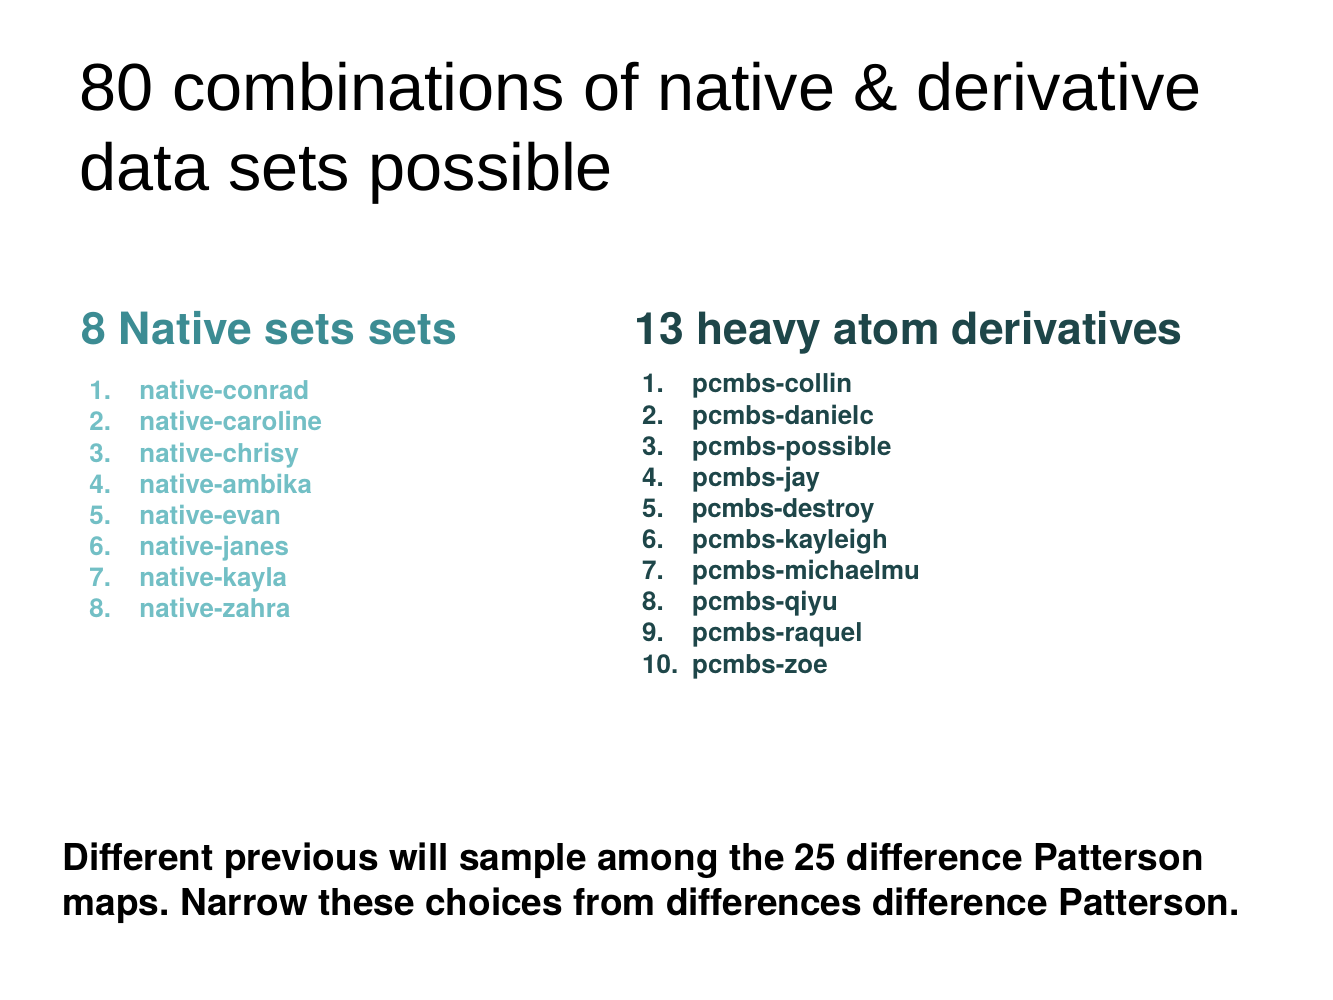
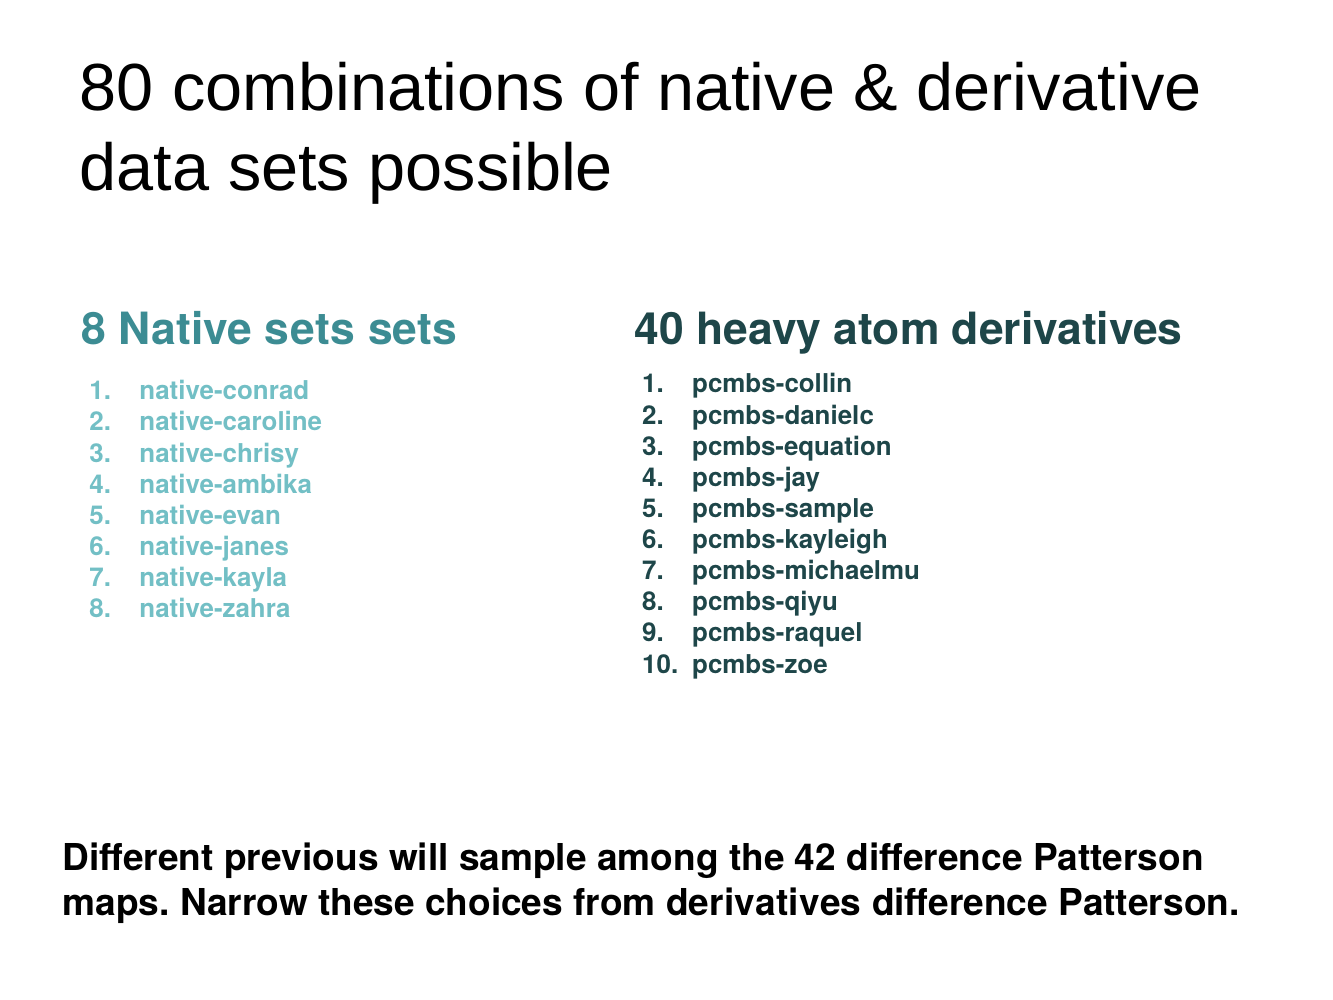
13: 13 -> 40
pcmbs-possible: pcmbs-possible -> pcmbs-equation
pcmbs-destroy: pcmbs-destroy -> pcmbs-sample
25: 25 -> 42
from differences: differences -> derivatives
